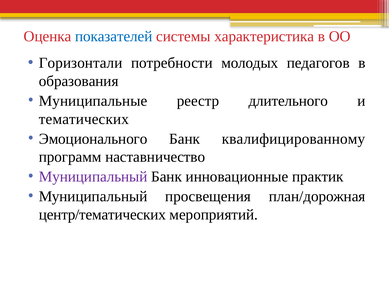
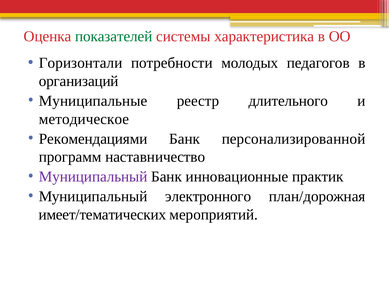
показателей colour: blue -> green
образования: образования -> организаций
тематических: тематических -> методическое
Эмоционального: Эмоционального -> Рекомендациями
квалифицированному: квалифицированному -> персонализированной
просвещения: просвещения -> электронного
центр/тематических: центр/тематических -> имеет/тематических
